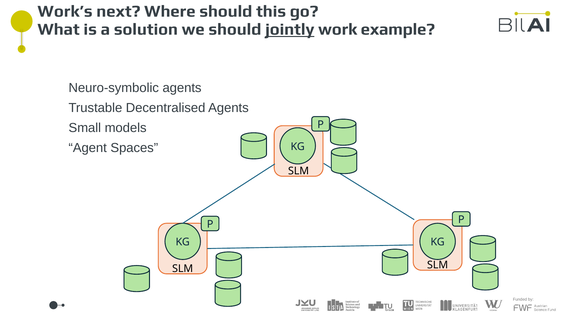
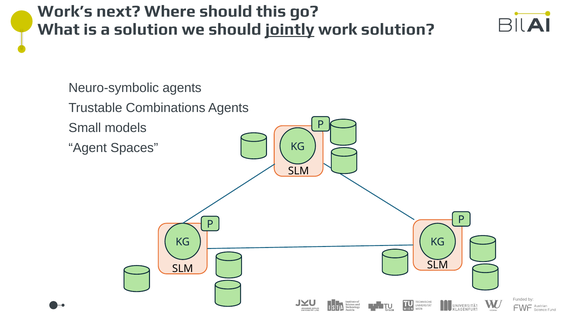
work example: example -> solution
Decentralised: Decentralised -> Combinations
